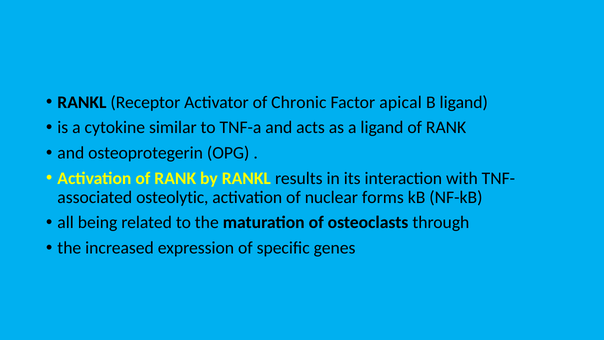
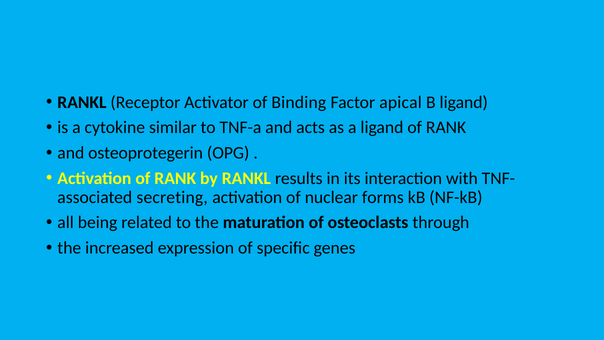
Chronic: Chronic -> Binding
osteolytic: osteolytic -> secreting
